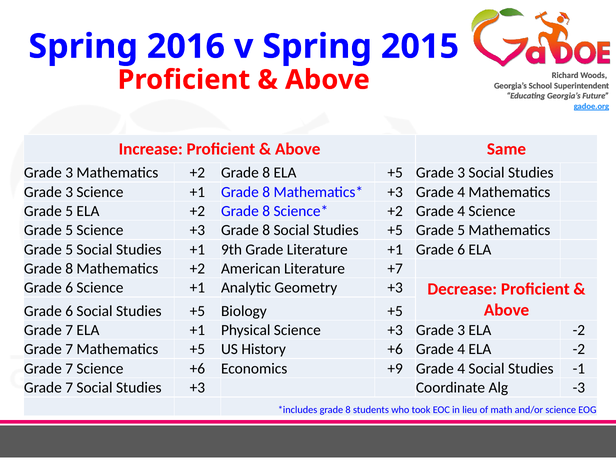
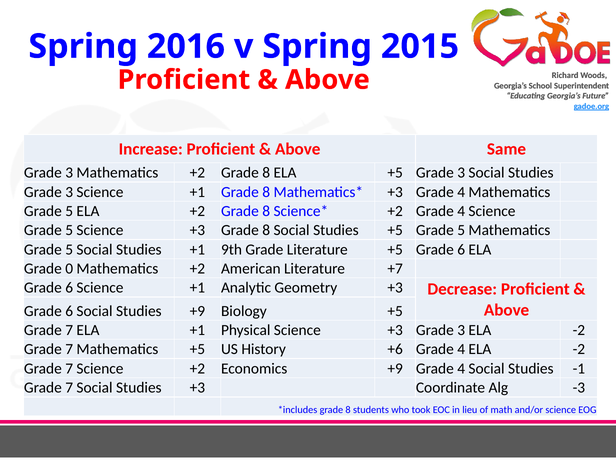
Literature +1: +1 -> +5
8 at (69, 269): 8 -> 0
6 Social Studies +5: +5 -> +9
Science +6: +6 -> +2
